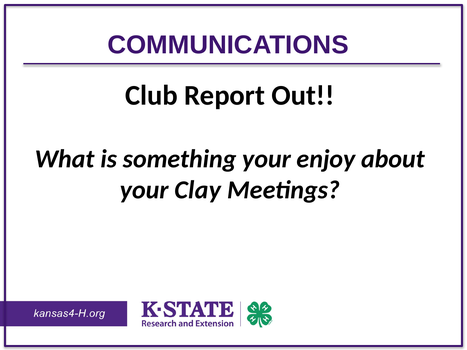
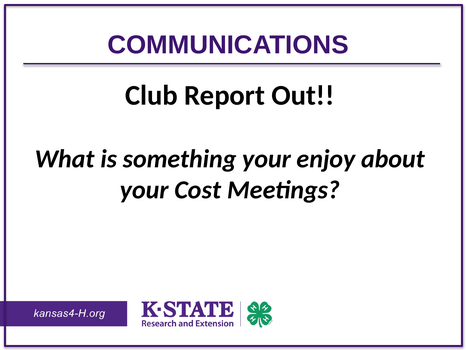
Clay: Clay -> Cost
